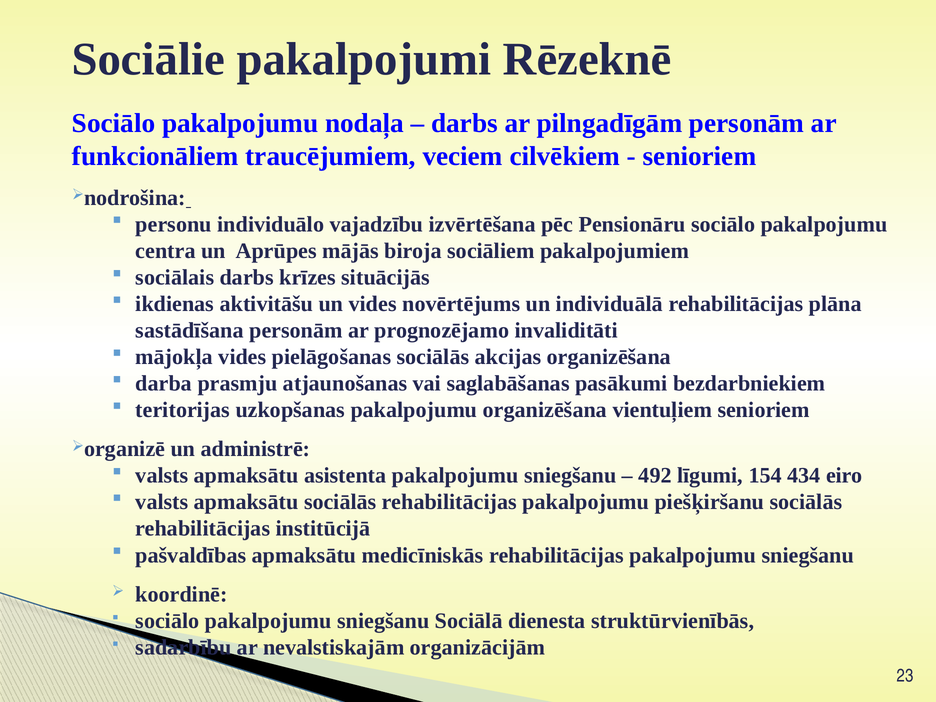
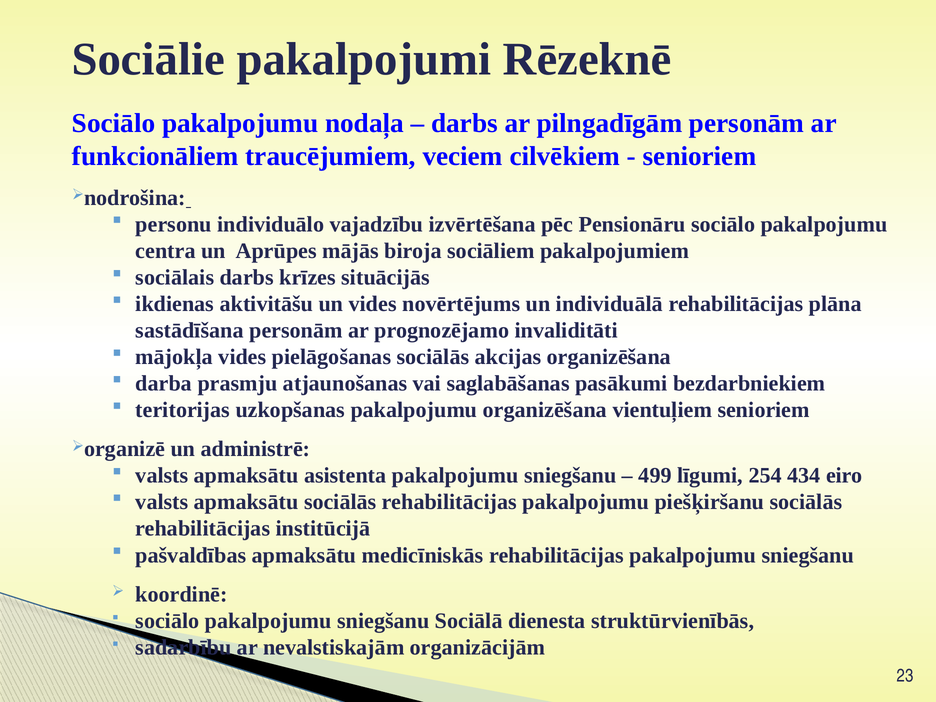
492: 492 -> 499
154: 154 -> 254
